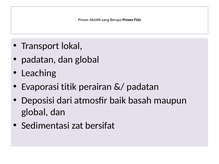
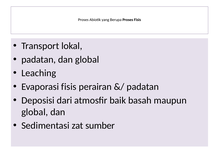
Evaporasi titik: titik -> fisis
bersifat: bersifat -> sumber
